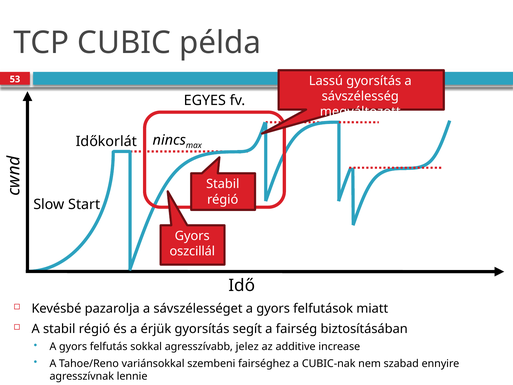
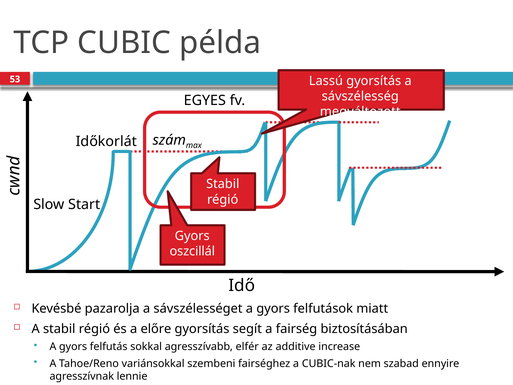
nincs: nincs -> szám
érjük: érjük -> előre
jelez: jelez -> elfér
